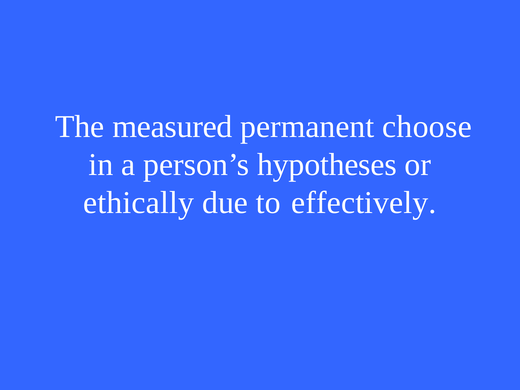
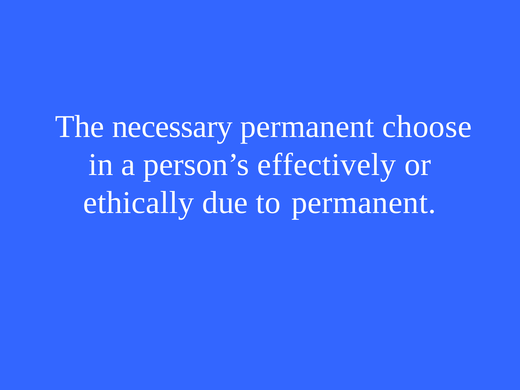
measured: measured -> necessary
hypotheses: hypotheses -> effectively
to effectively: effectively -> permanent
